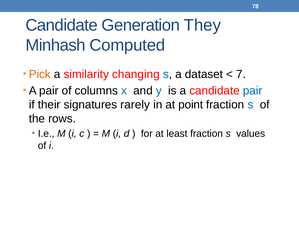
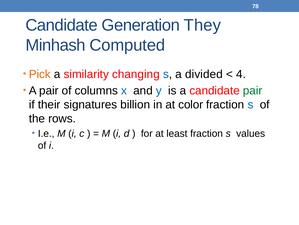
dataset: dataset -> divided
7: 7 -> 4
pair at (253, 90) colour: blue -> green
rarely: rarely -> billion
point: point -> color
